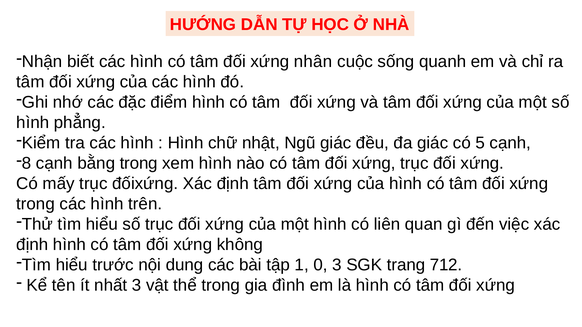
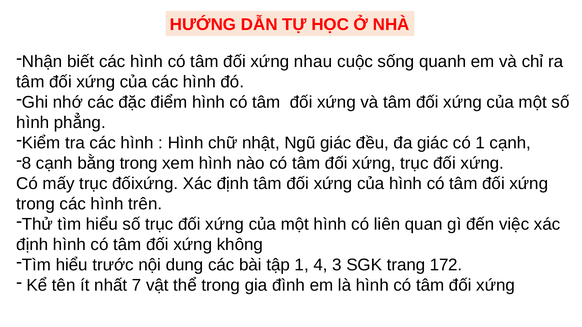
nhân: nhân -> nhau
có 5: 5 -> 1
0: 0 -> 4
712: 712 -> 172
nhất 3: 3 -> 7
